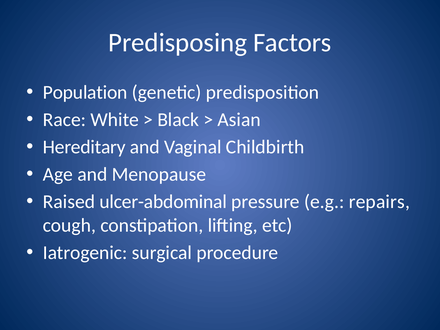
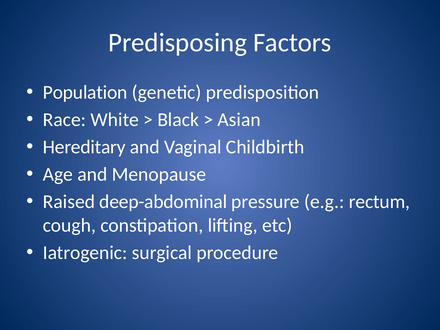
ulcer-abdominal: ulcer-abdominal -> deep-abdominal
repairs: repairs -> rectum
